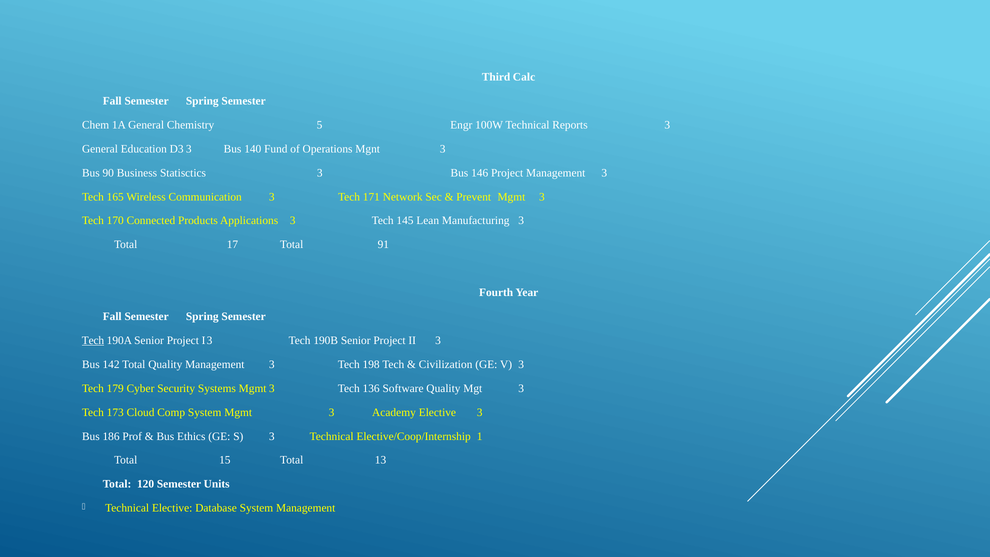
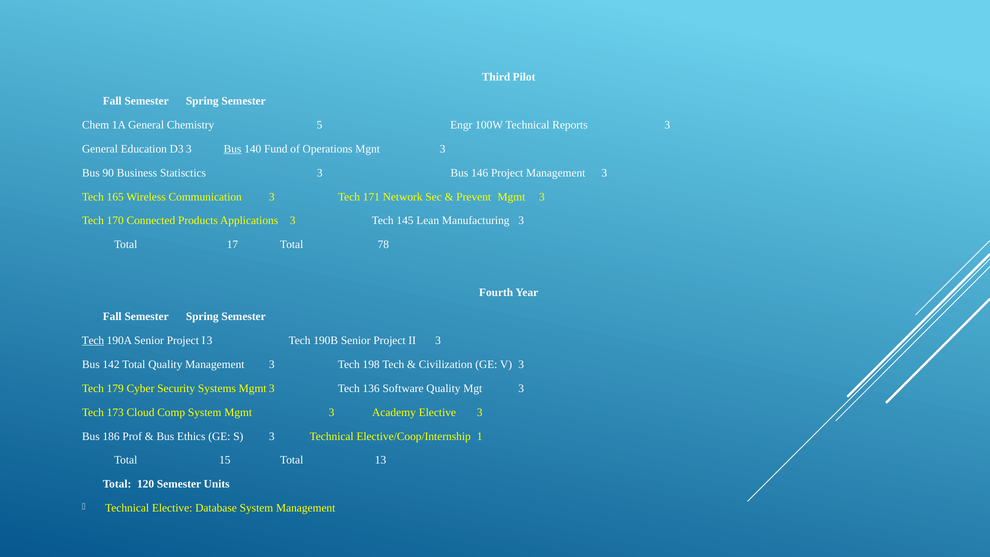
Calc: Calc -> Pilot
Bus at (233, 149) underline: none -> present
91: 91 -> 78
